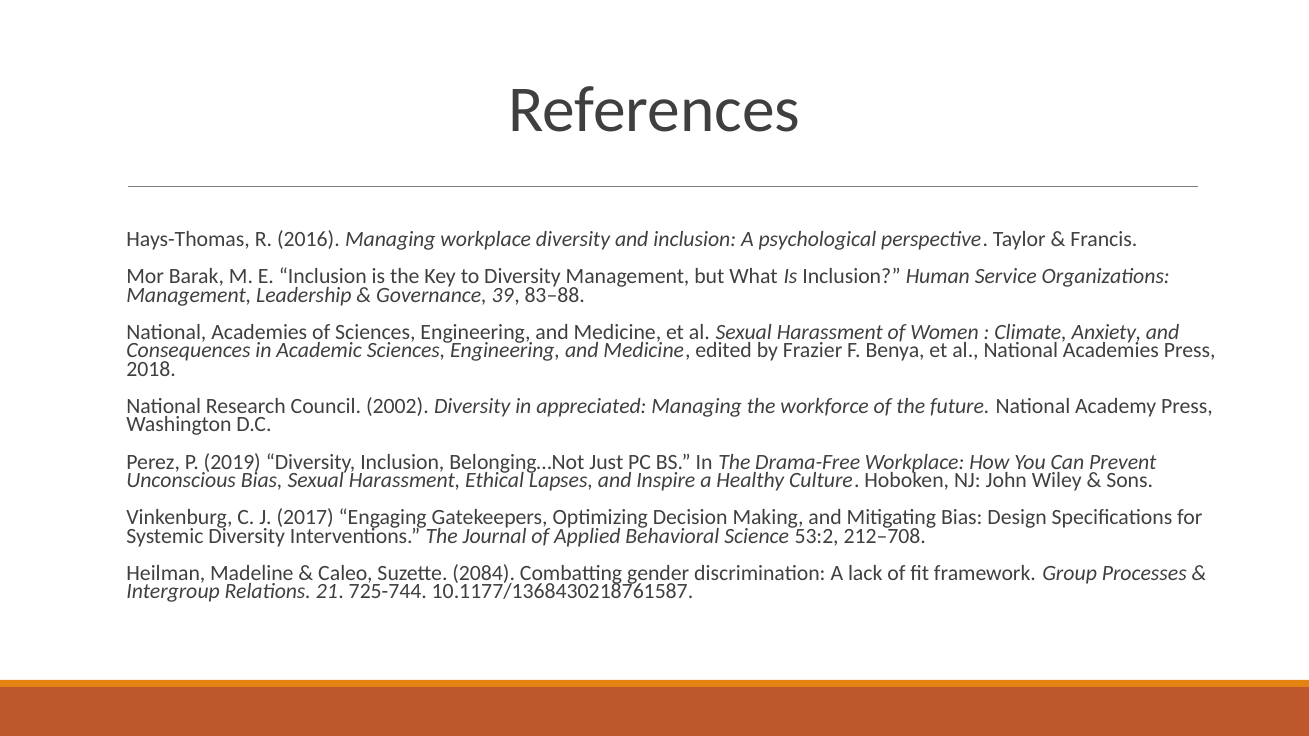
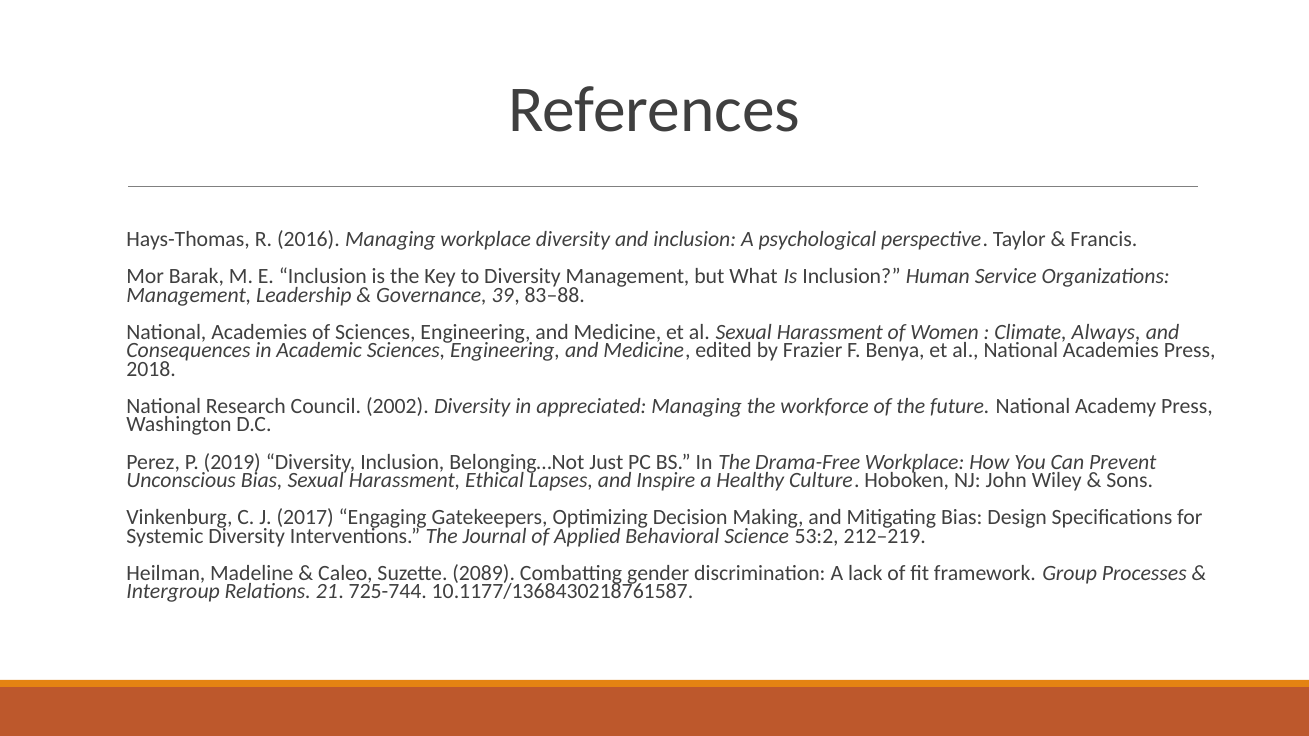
Anxiety: Anxiety -> Always
212–708: 212–708 -> 212–219
2084: 2084 -> 2089
